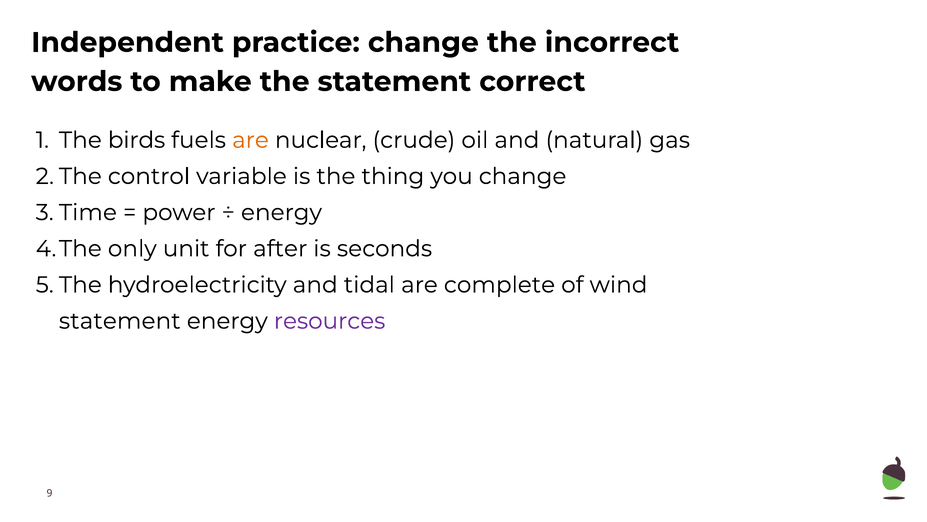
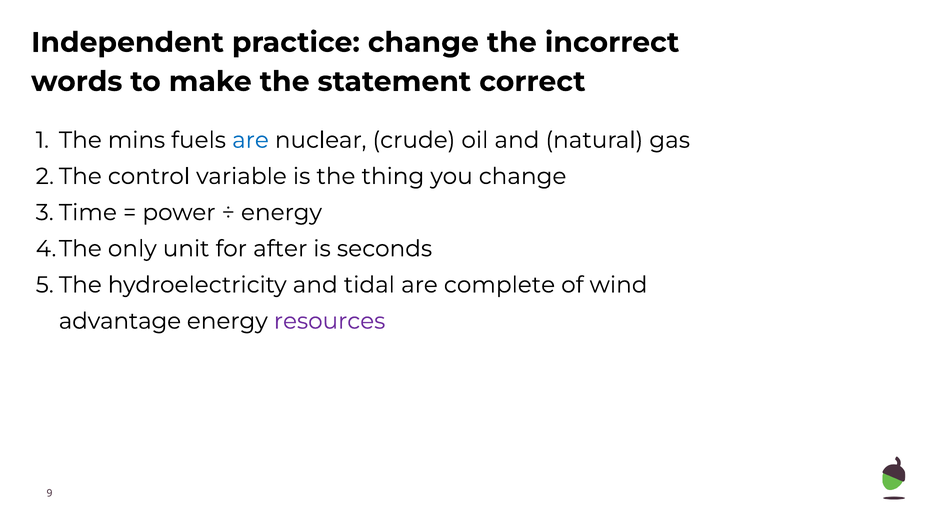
birds: birds -> mins
are at (250, 140) colour: orange -> blue
statement at (120, 321): statement -> advantage
